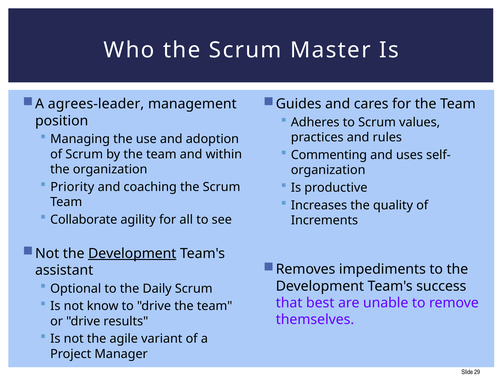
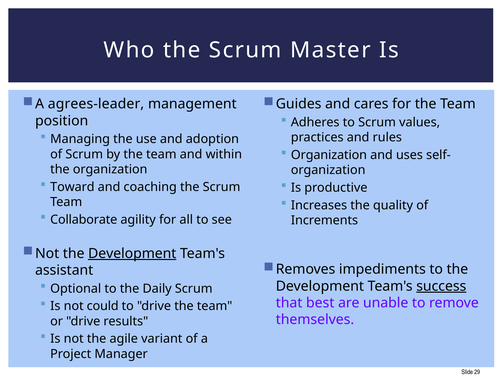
Commenting at (329, 155): Commenting -> Organization
Priority: Priority -> Toward
success underline: none -> present
know: know -> could
